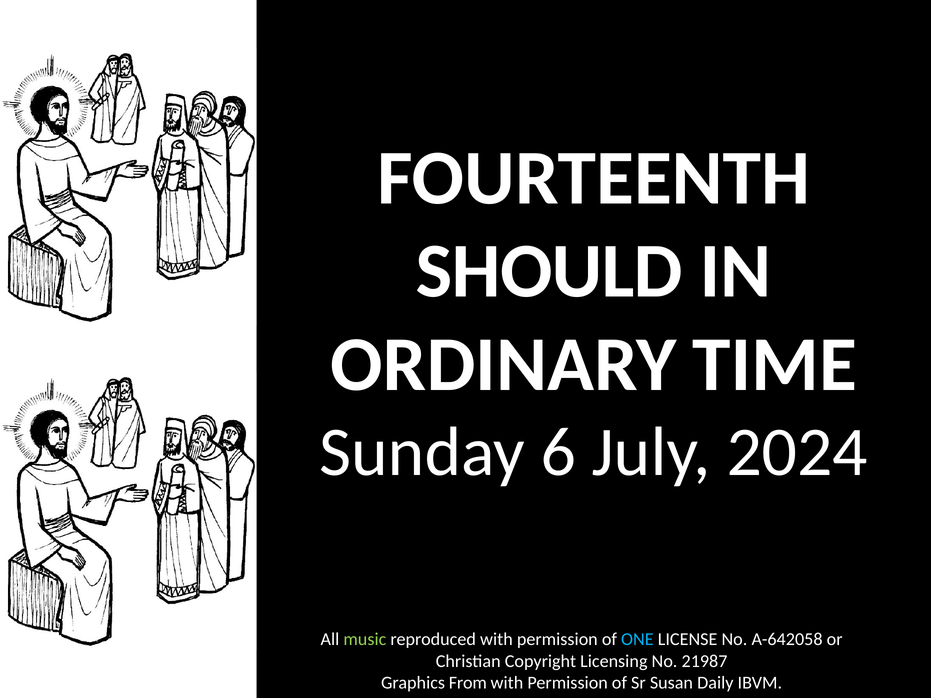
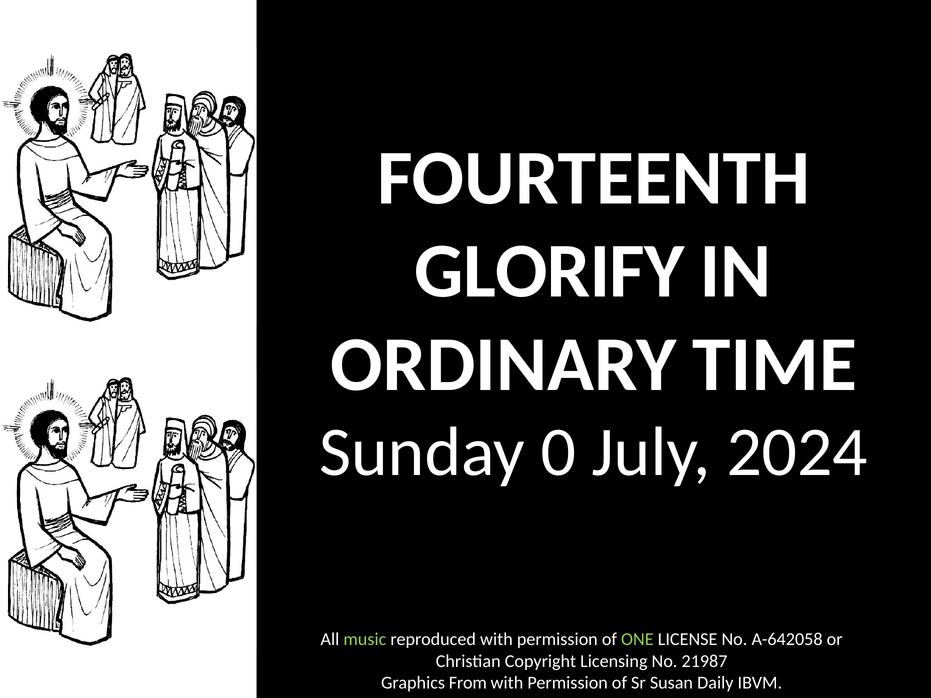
SHOULD: SHOULD -> GLORIFY
6: 6 -> 0
ONE colour: light blue -> light green
